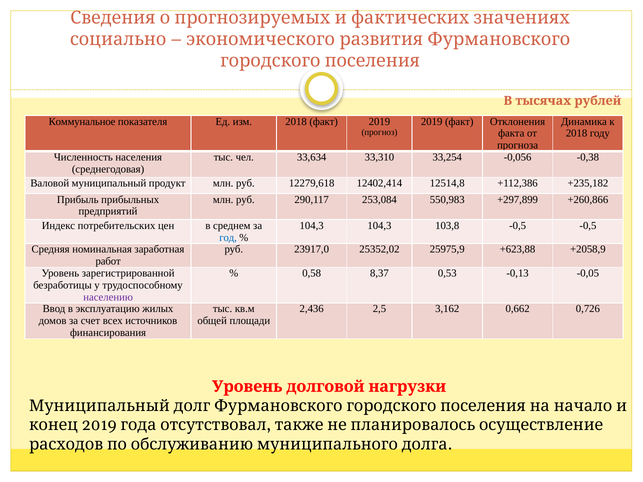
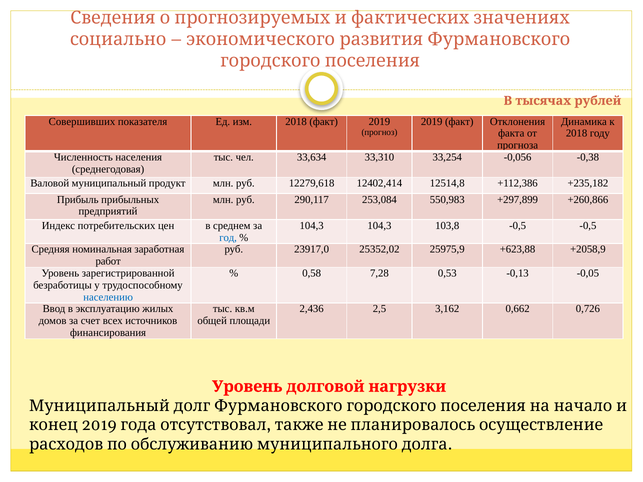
Коммунальное: Коммунальное -> Совершивших
8,37: 8,37 -> 7,28
населению colour: purple -> blue
